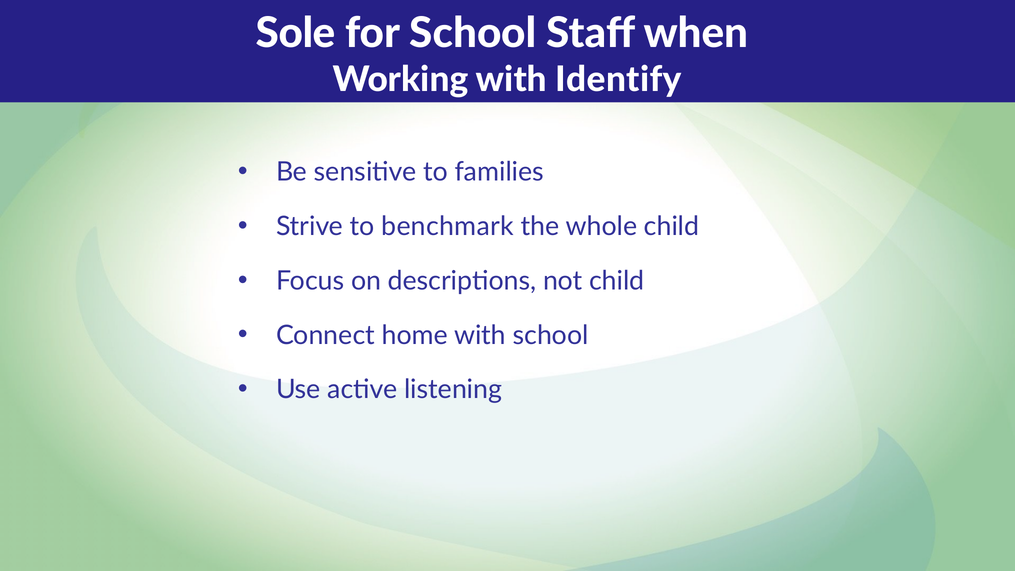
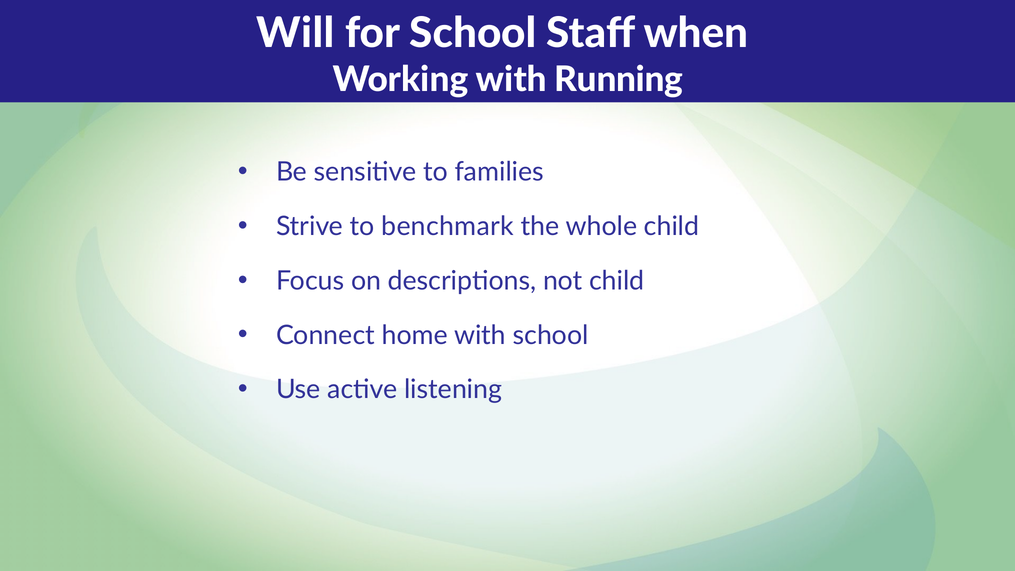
Sole: Sole -> Will
Identify: Identify -> Running
